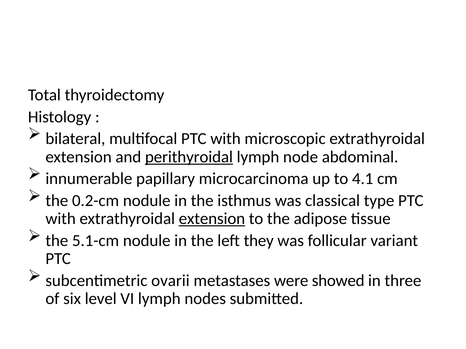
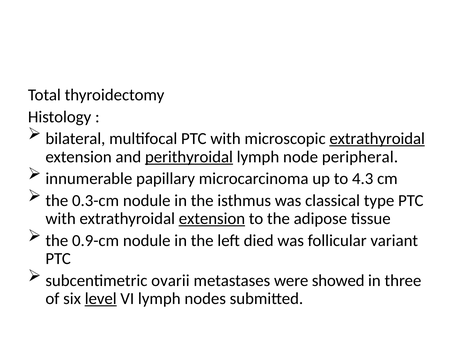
extrathyroidal at (377, 139) underline: none -> present
abdominal: abdominal -> peripheral
4.1: 4.1 -> 4.3
0.2-cm: 0.2-cm -> 0.3-cm
5.1-cm: 5.1-cm -> 0.9-cm
they: they -> died
level underline: none -> present
